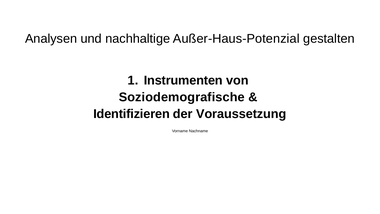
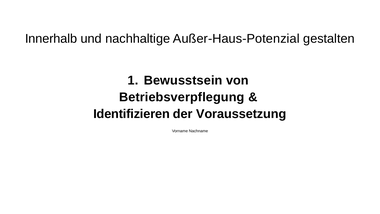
Analysen: Analysen -> Innerhalb
Instrumenten: Instrumenten -> Bewusstsein
Soziodemografische: Soziodemografische -> Betriebsverpflegung
